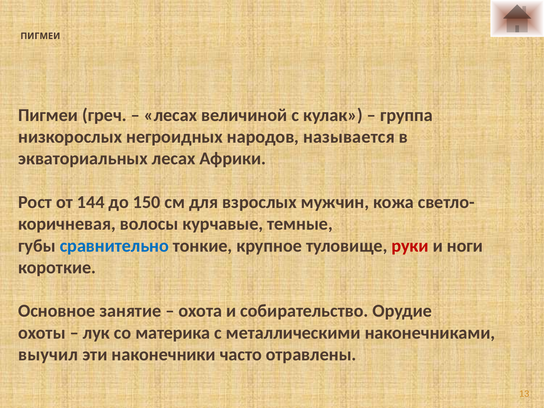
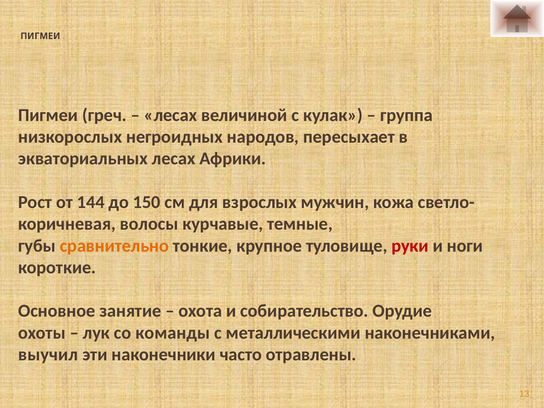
называется: называется -> пересыхает
сравнительно colour: blue -> orange
материка: материка -> команды
